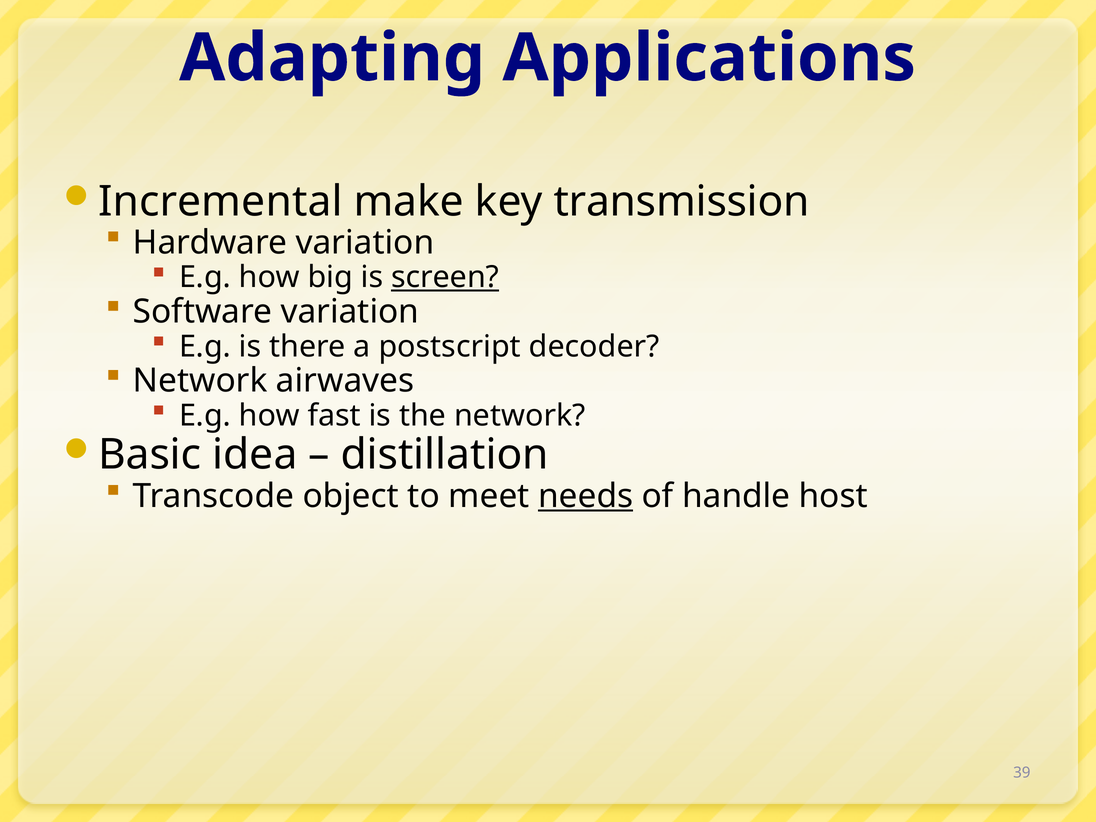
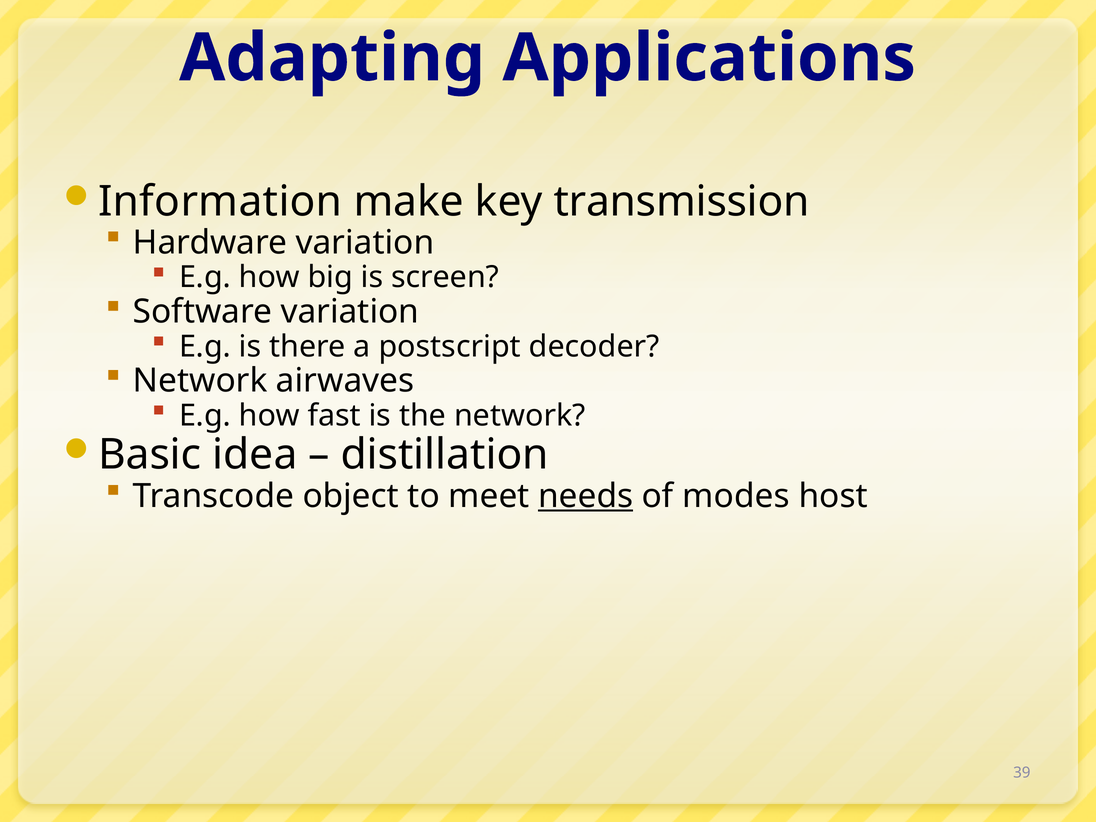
Incremental: Incremental -> Information
screen underline: present -> none
handle: handle -> modes
